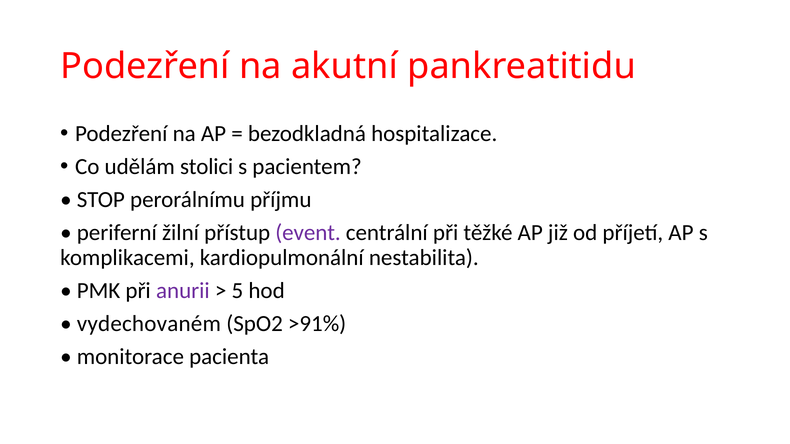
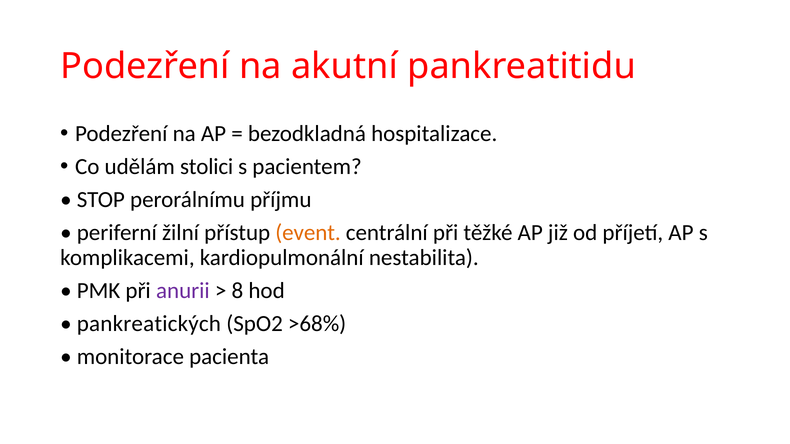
event colour: purple -> orange
5: 5 -> 8
vydechovaném: vydechovaném -> pankreatických
>91%: >91% -> >68%
